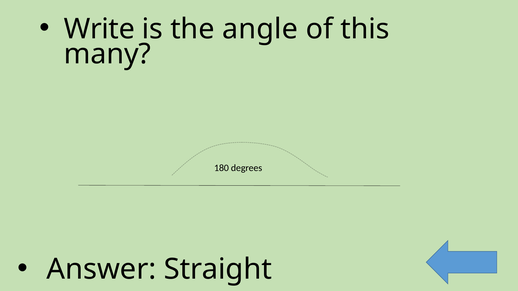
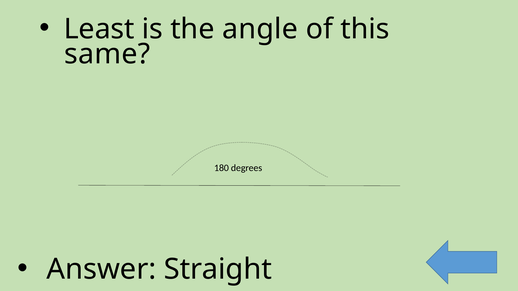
Write: Write -> Least
many: many -> same
